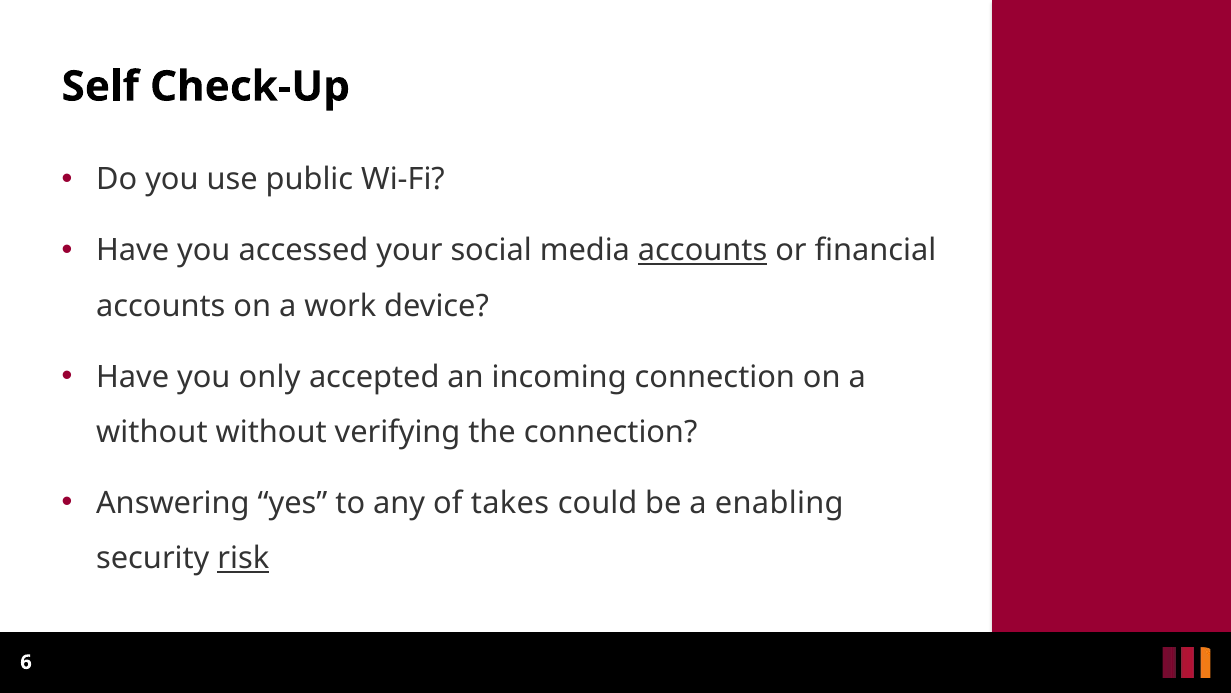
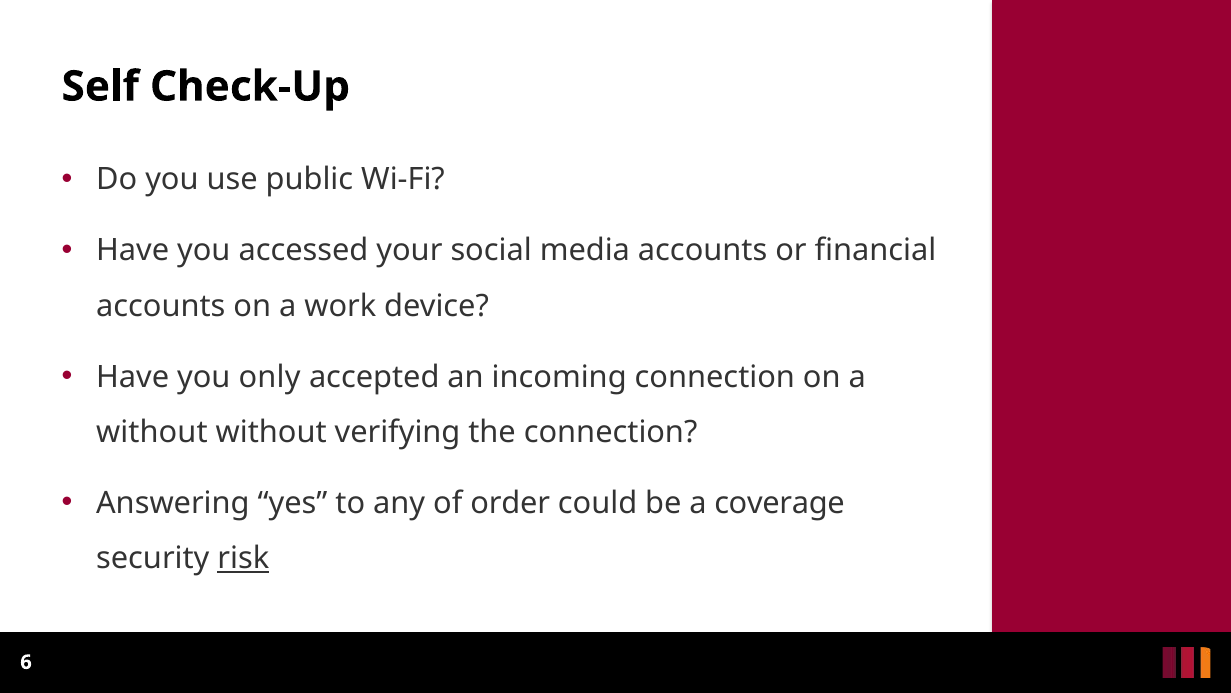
accounts at (703, 250) underline: present -> none
takes: takes -> order
enabling: enabling -> coverage
